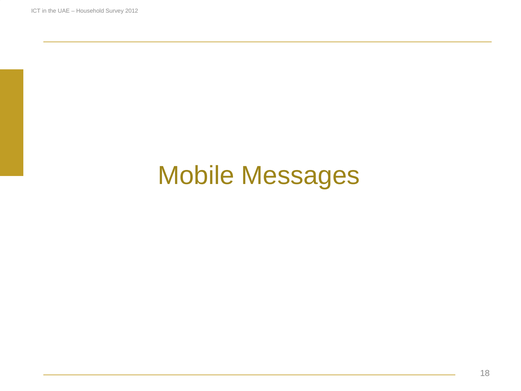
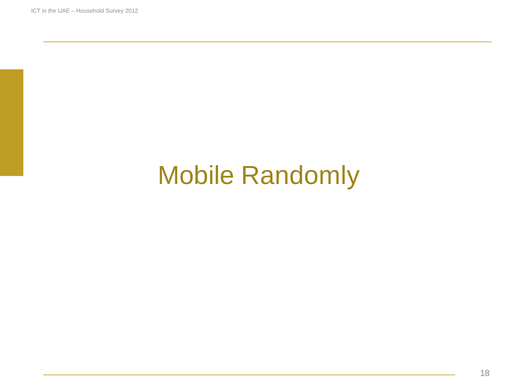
Messages: Messages -> Randomly
